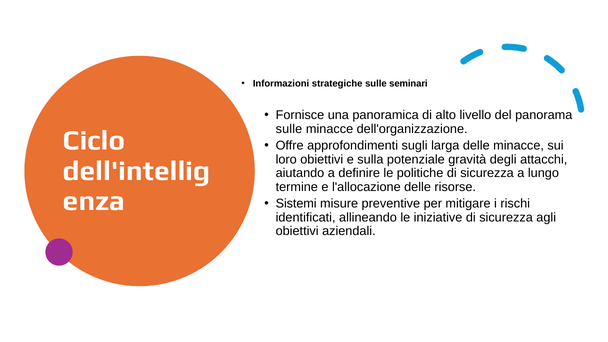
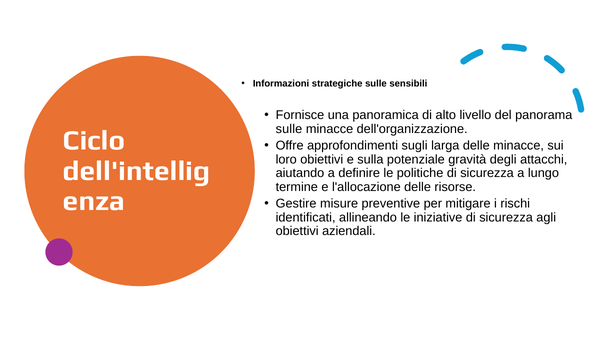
seminari: seminari -> sensibili
Sistemi: Sistemi -> Gestire
